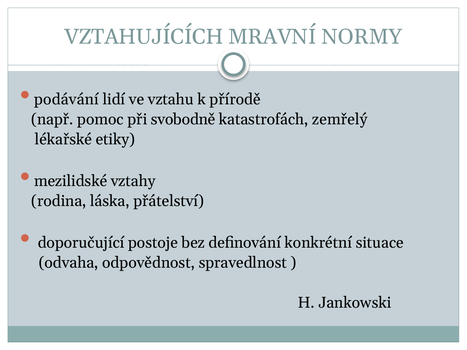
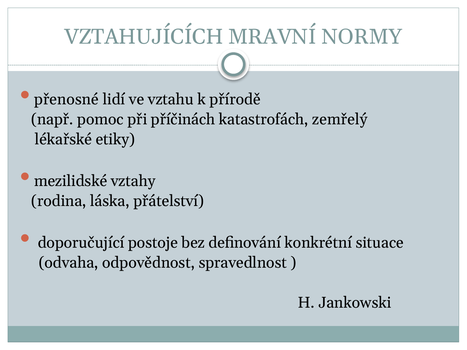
podávání: podávání -> přenosné
svobodně: svobodně -> příčinách
